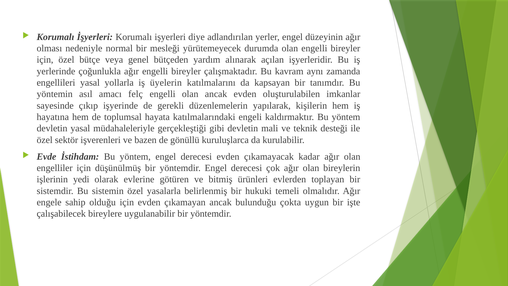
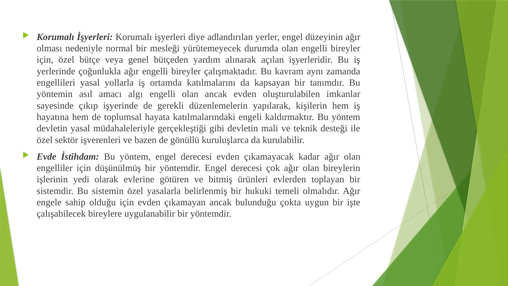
üyelerin: üyelerin -> ortamda
felç: felç -> algı
